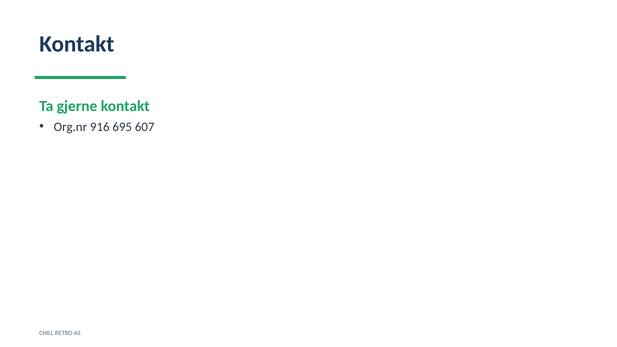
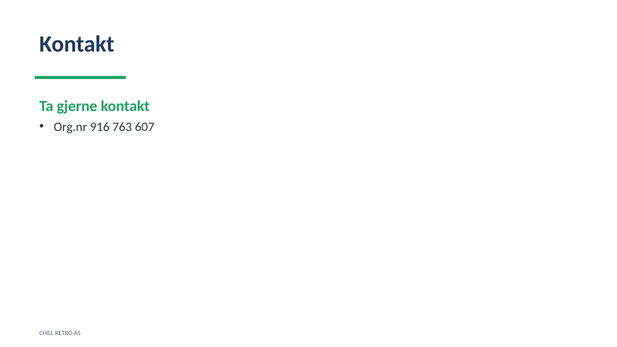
695: 695 -> 763
